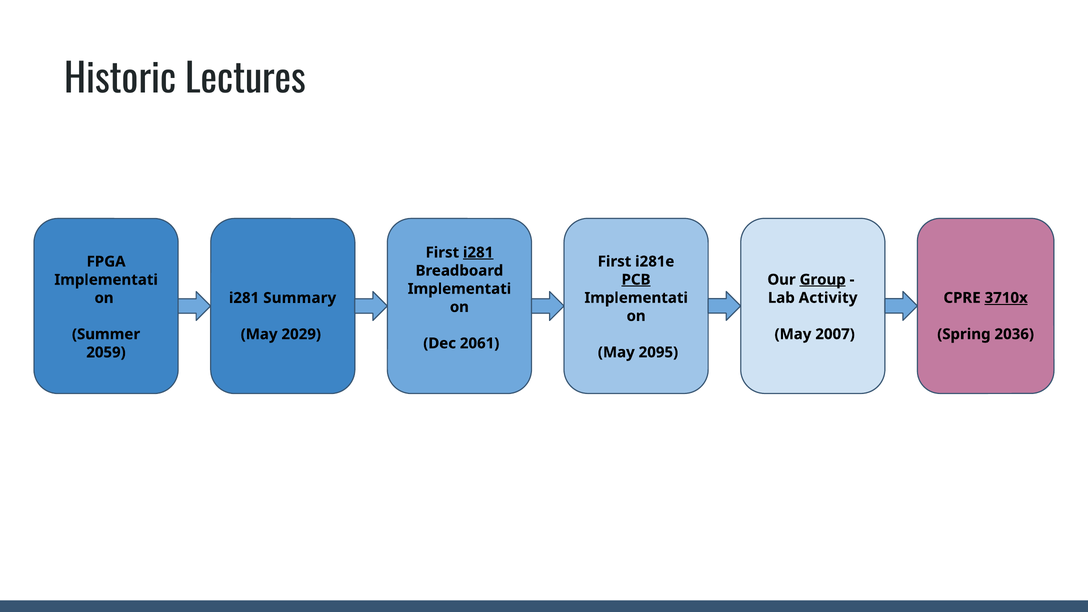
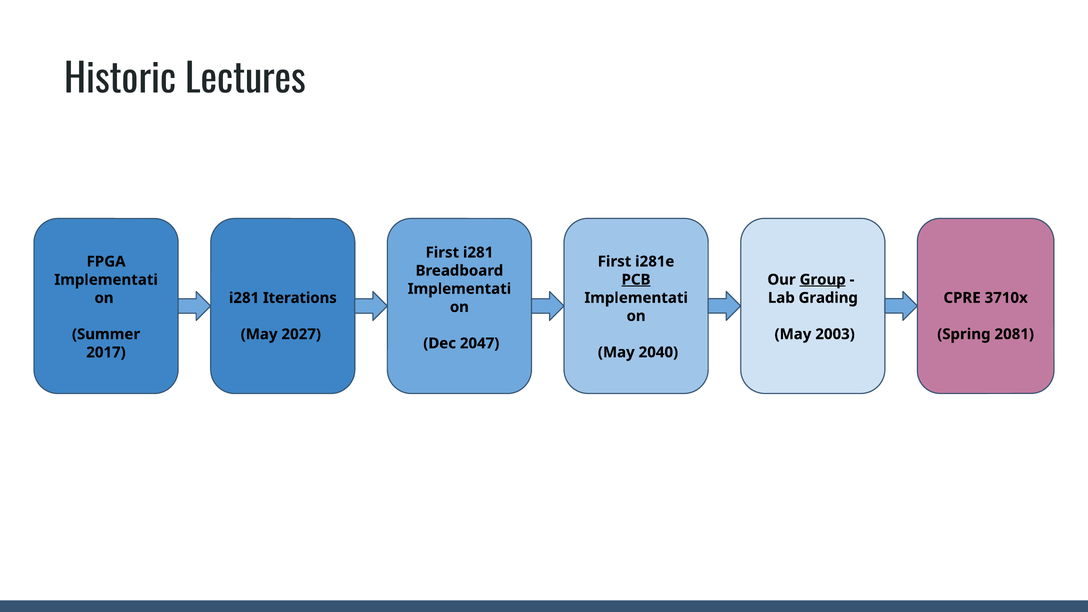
i281 at (478, 253) underline: present -> none
Summary: Summary -> Iterations
Activity: Activity -> Grading
3710x underline: present -> none
2007: 2007 -> 2003
2036: 2036 -> 2081
2029: 2029 -> 2027
2061: 2061 -> 2047
2095: 2095 -> 2040
2059: 2059 -> 2017
